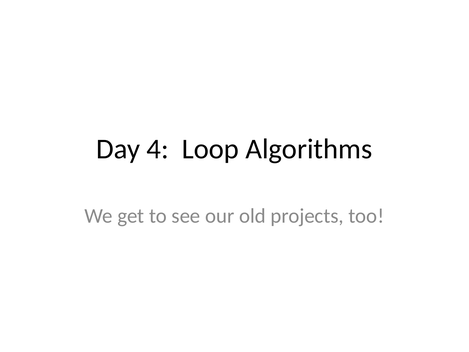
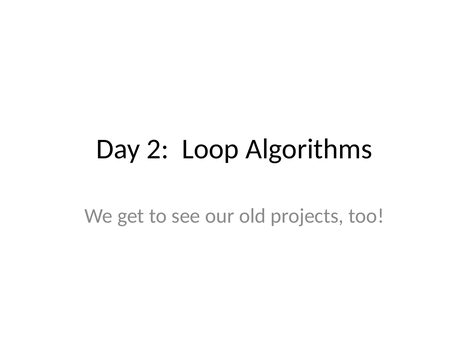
4: 4 -> 2
